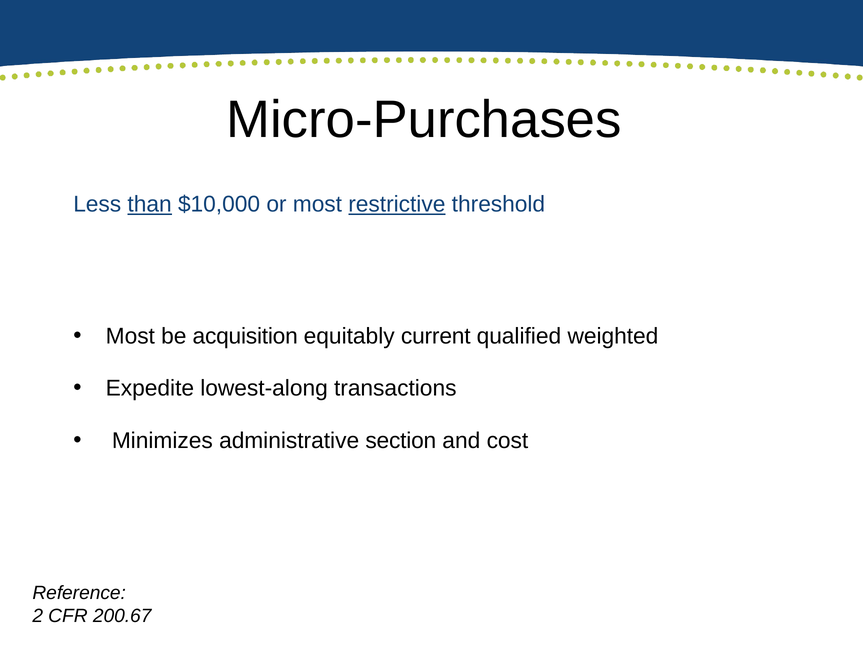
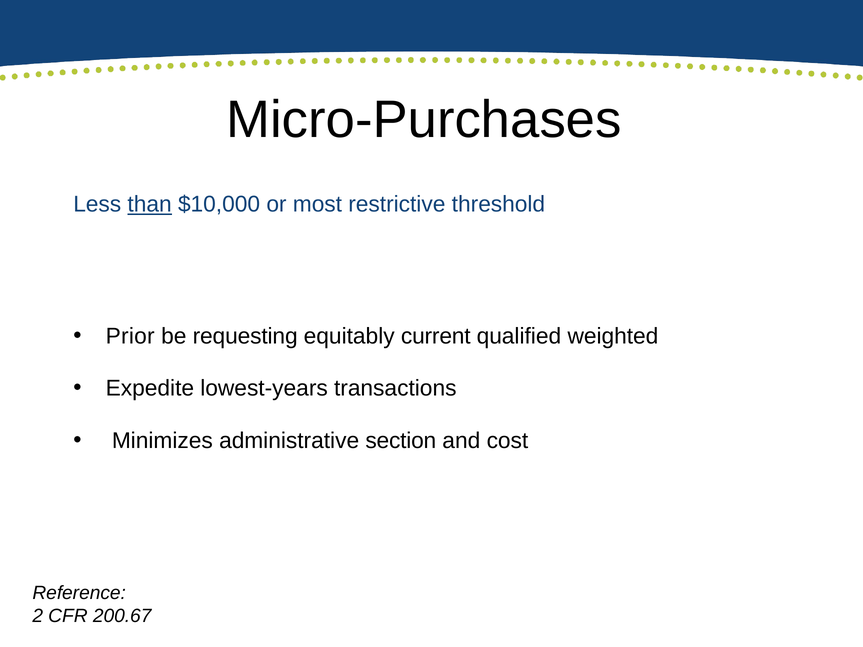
restrictive underline: present -> none
Most at (130, 336): Most -> Prior
acquisition: acquisition -> requesting
lowest-along: lowest-along -> lowest-years
